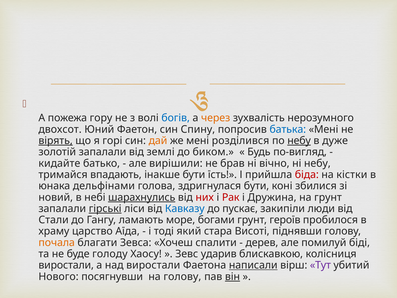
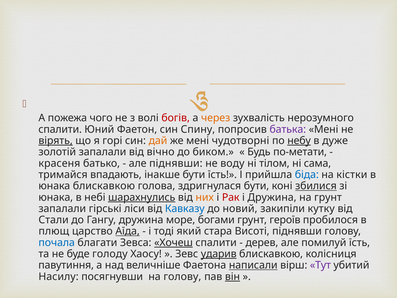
гору: гору -> чого
богів colour: blue -> red
двохсот at (60, 129): двохсот -> спалити
батька colour: blue -> purple
розділився: розділився -> чудотворні
землі: землі -> вічно
по-вигляд: по-вигляд -> по-метати
кидайте: кидайте -> красеня
але вирішили: вирішили -> піднявши
брав: брав -> воду
вічно: вічно -> тілом
ні небу: небу -> сама
біда colour: red -> blue
юнака дельфінами: дельфінами -> блискавкою
збилися underline: none -> present
новий at (56, 197): новий -> юнака
них colour: red -> orange
гірські underline: present -> none
пускає: пускає -> новий
люди: люди -> кутку
Гангу ламають: ламають -> дружина
храму: храму -> плющ
Аїда underline: none -> present
почала colour: orange -> blue
Хочеш underline: none -> present
помилуй біді: біді -> їсть
ударив underline: none -> present
виростали at (66, 265): виростали -> павутиння
над виростали: виростали -> величніше
Нового: Нового -> Насилу
